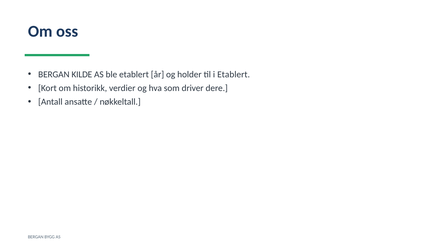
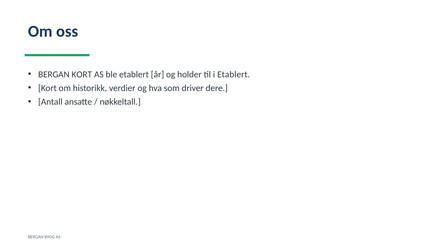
BERGAN KILDE: KILDE -> KORT
